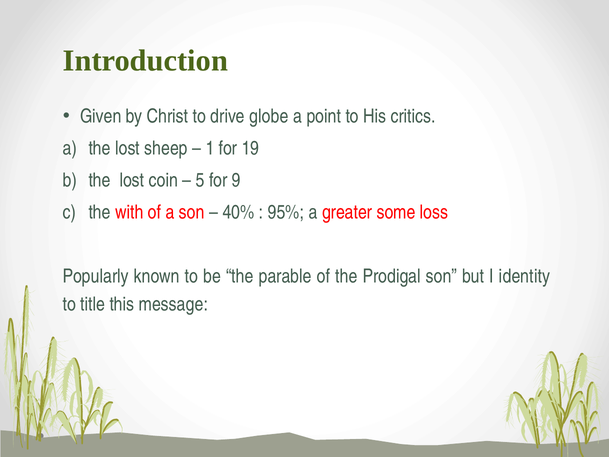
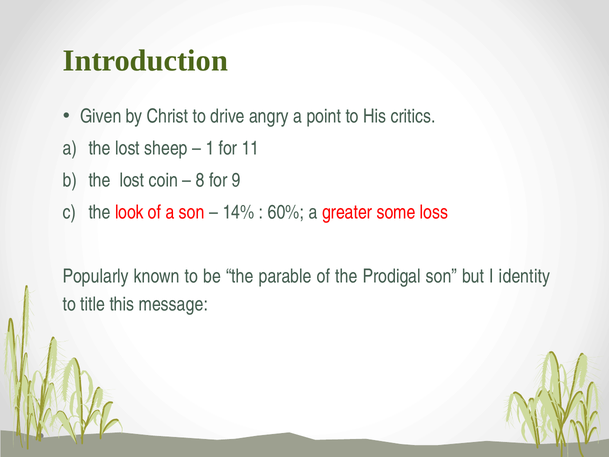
globe: globe -> angry
19: 19 -> 11
5: 5 -> 8
with: with -> look
40%: 40% -> 14%
95%: 95% -> 60%
